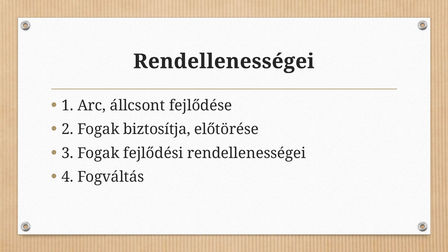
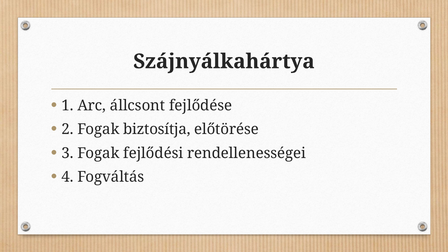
Rendellenességei at (224, 61): Rendellenességei -> Szájnyálkahártya
